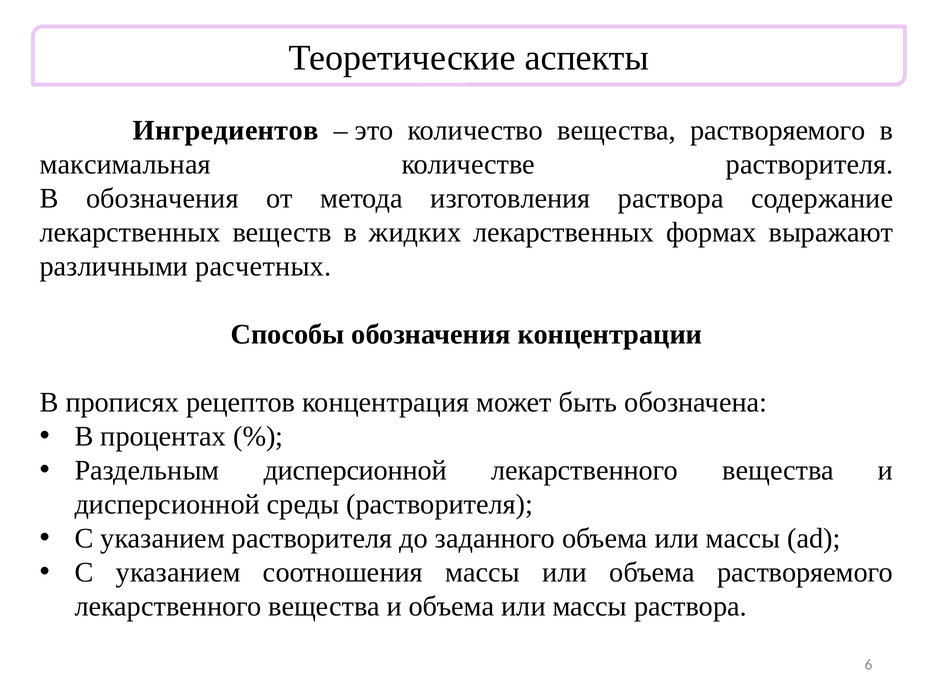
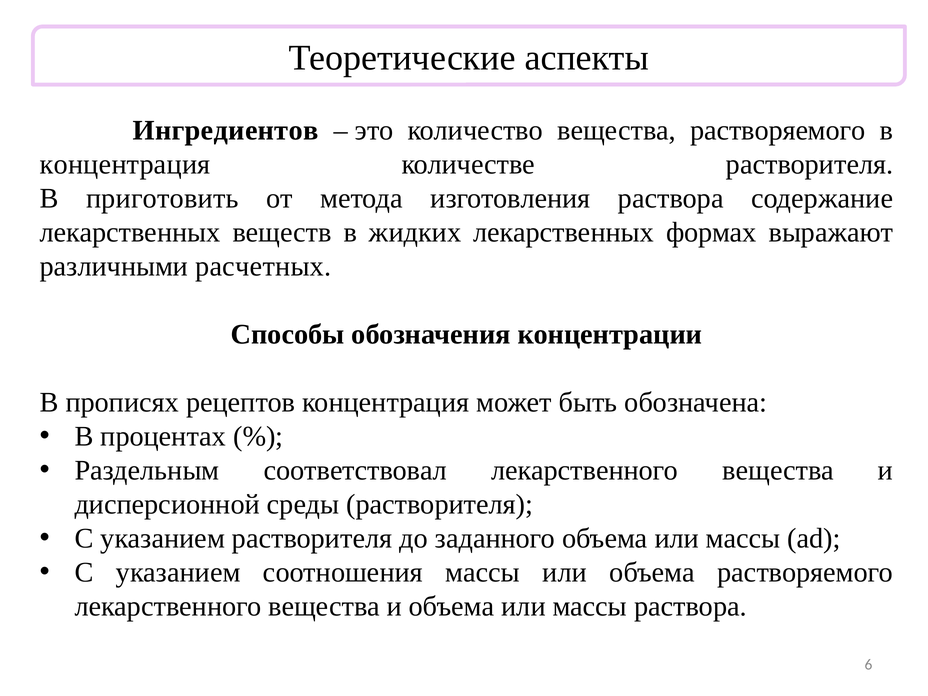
максимальная at (125, 164): максимальная -> концентрация
В обозначения: обозначения -> приготовить
Раздельным дисперсионной: дисперсионной -> соответствовал
